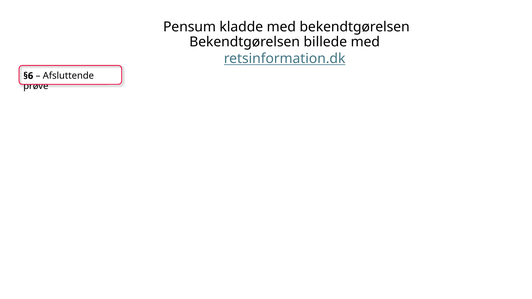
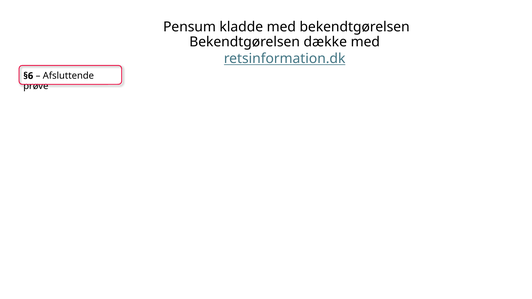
billede: billede -> dække
